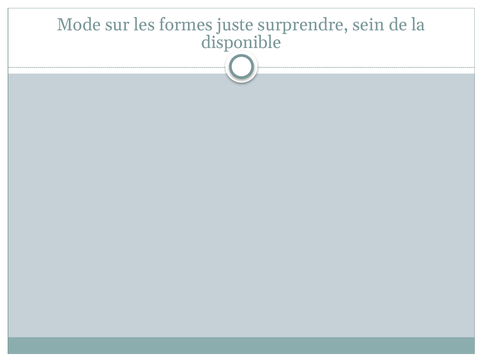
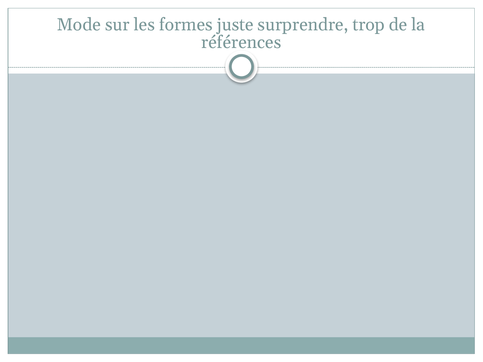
sein: sein -> trop
disponible: disponible -> références
